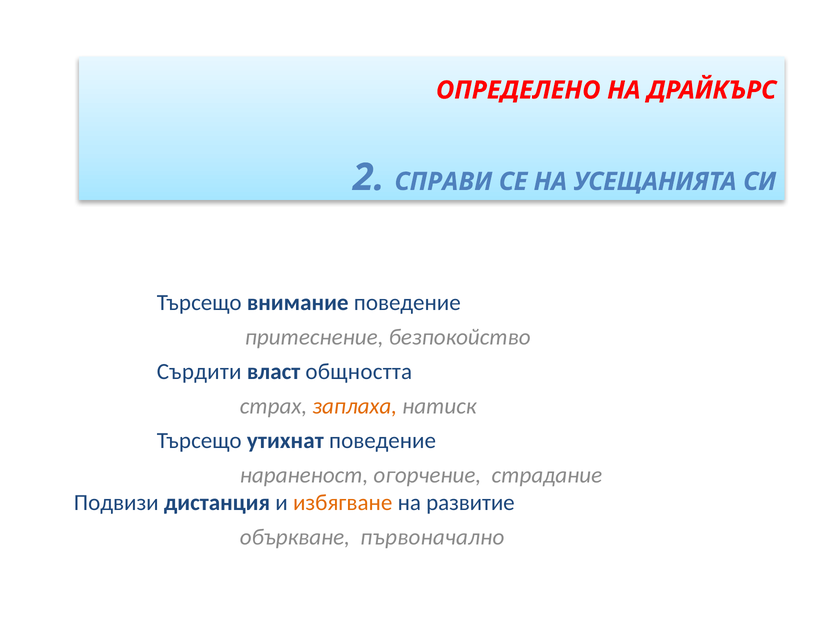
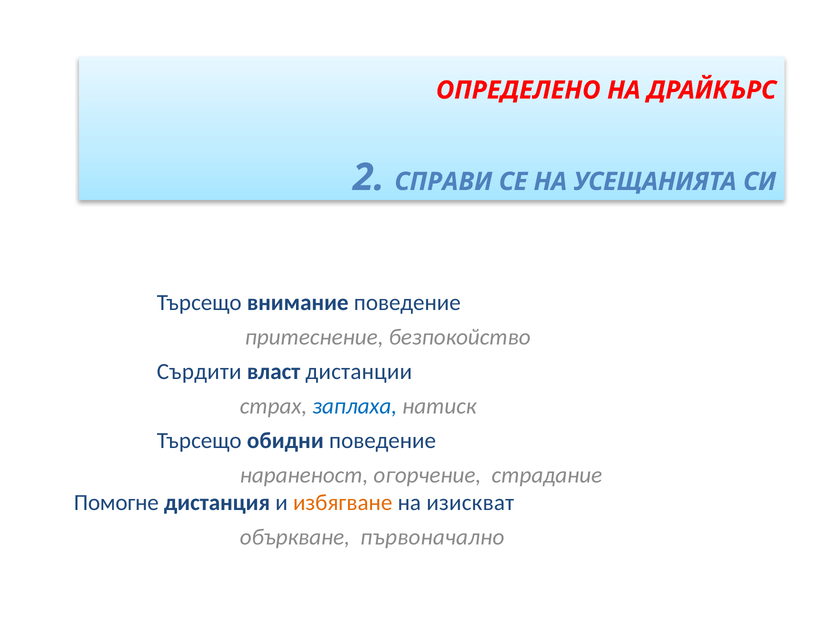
общността: общността -> дистанции
заплаха colour: orange -> blue
утихнат: утихнат -> обидни
Подвизи: Подвизи -> Помогне
развитие: развитие -> изискват
